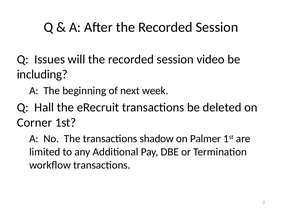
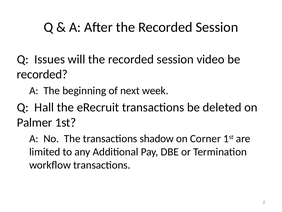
including at (42, 74): including -> recorded
Corner: Corner -> Palmer
Palmer: Palmer -> Corner
